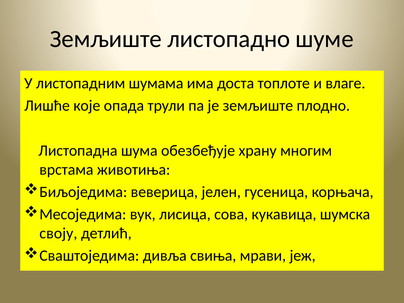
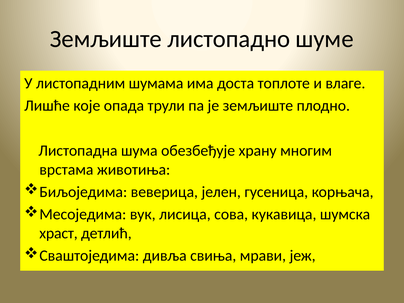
своју: своју -> храст
